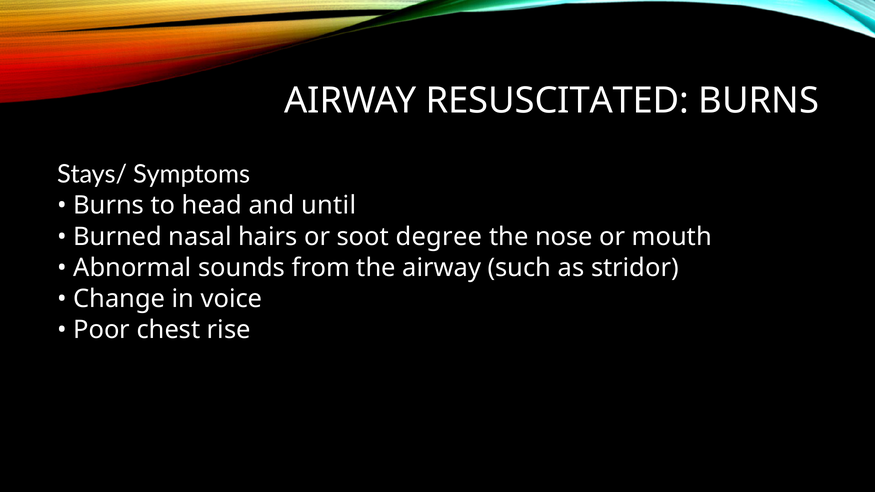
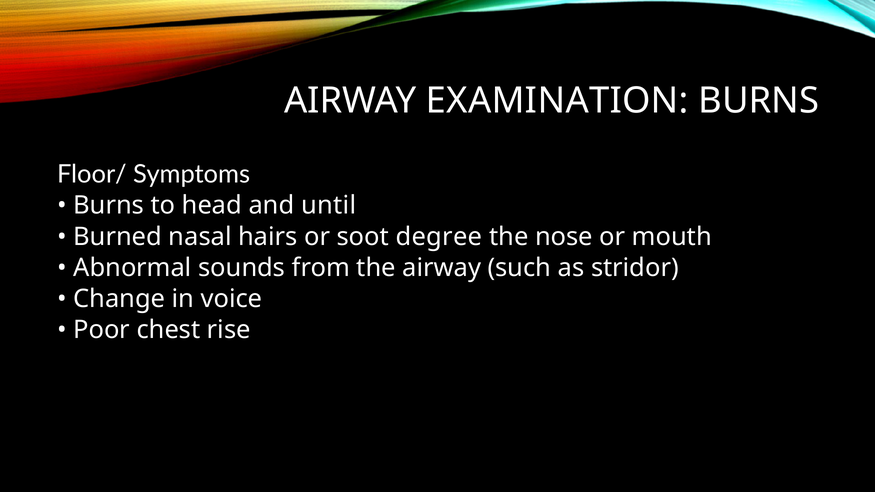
RESUSCITATED: RESUSCITATED -> EXAMINATION
Stays/: Stays/ -> Floor/
